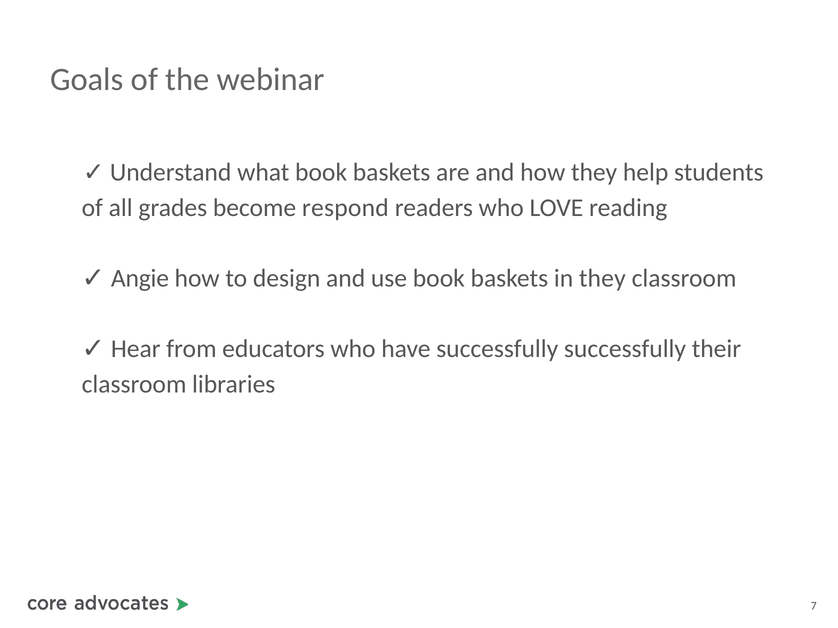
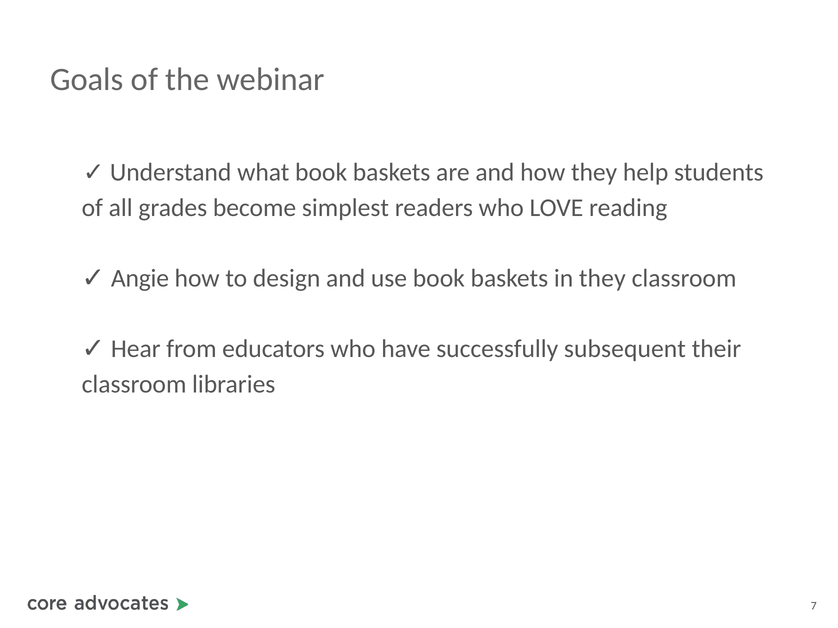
respond: respond -> simplest
successfully successfully: successfully -> subsequent
